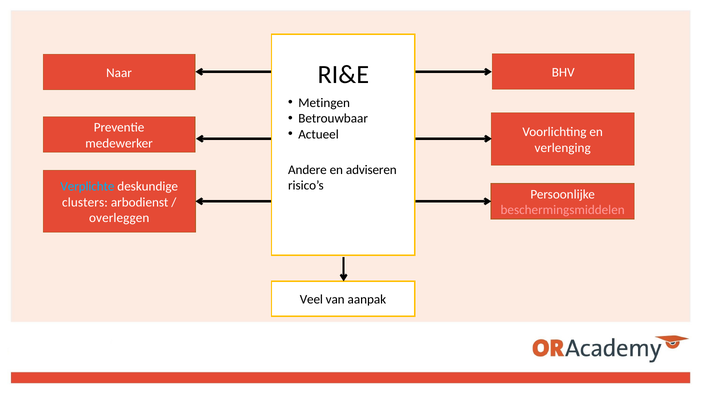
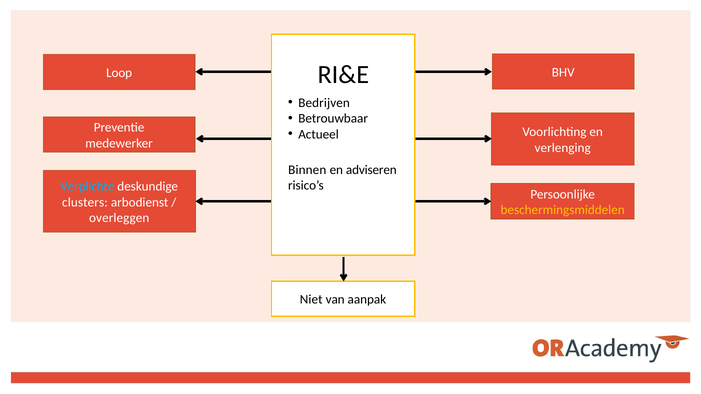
Naar: Naar -> Loop
Metingen: Metingen -> Bedrijven
Andere: Andere -> Binnen
beschermingsmiddelen colour: pink -> yellow
Veel: Veel -> Niet
